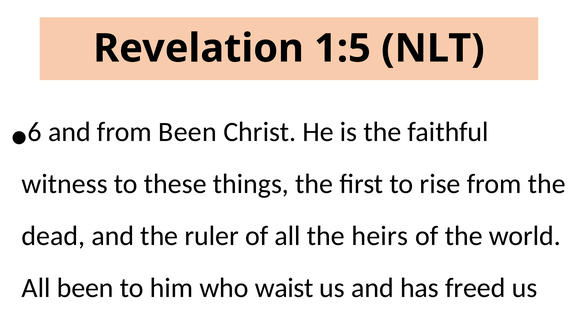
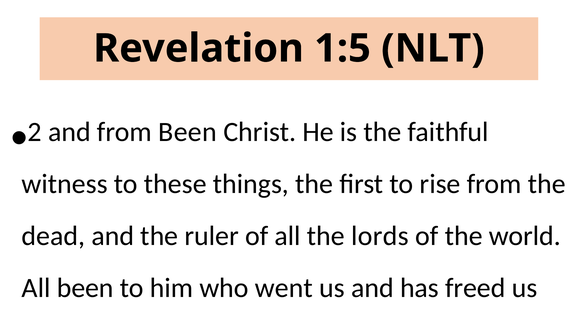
6: 6 -> 2
heirs: heirs -> lords
waist: waist -> went
